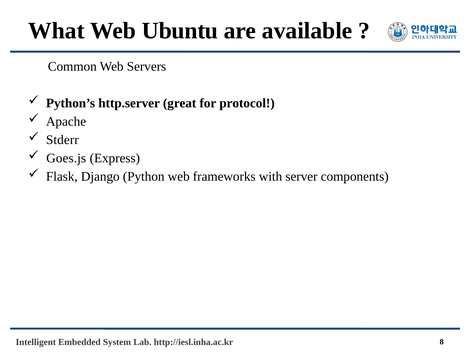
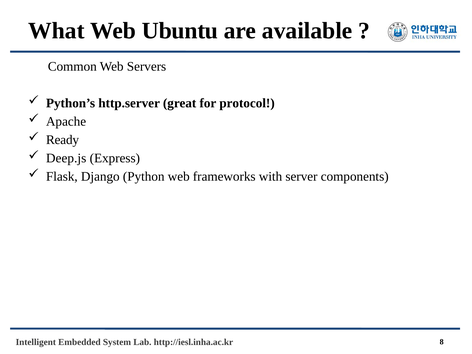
Stderr: Stderr -> Ready
Goes.js: Goes.js -> Deep.js
